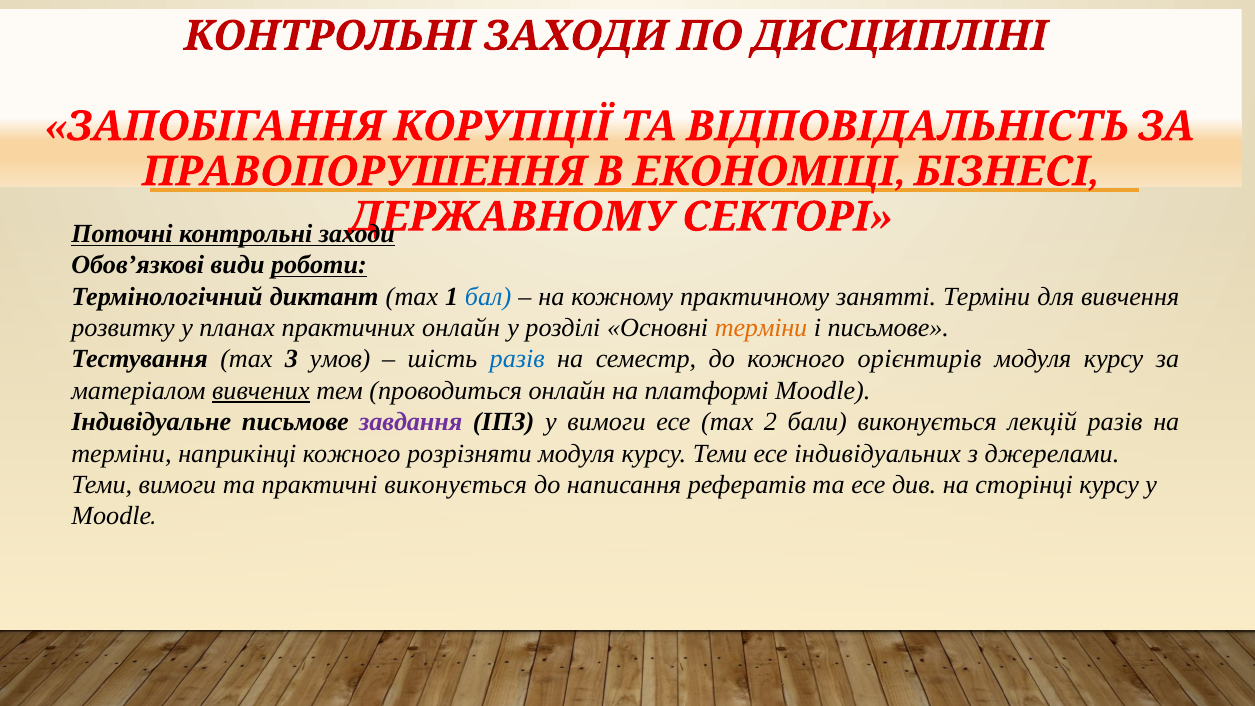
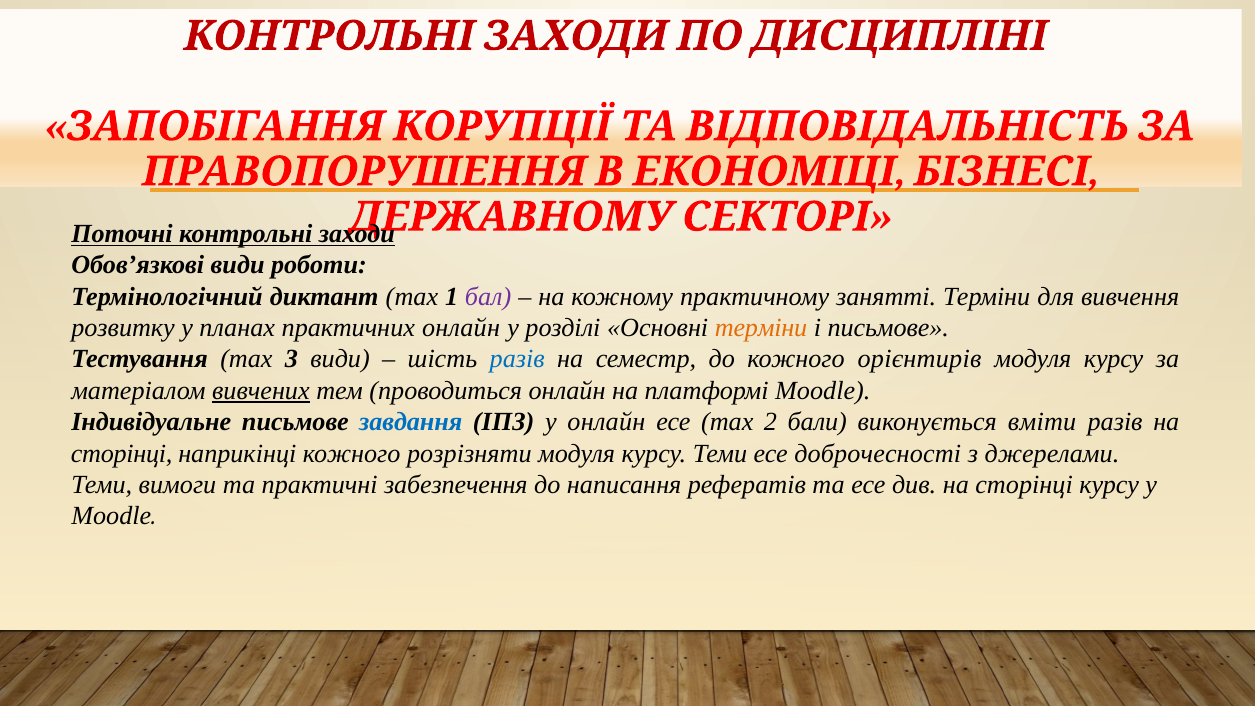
роботи underline: present -> none
бал colour: blue -> purple
3 умов: умов -> види
завдання colour: purple -> blue
у вимоги: вимоги -> онлайн
лекцій: лекцій -> вміти
терміни at (121, 453): терміни -> сторінці
індивідуальних: індивідуальних -> доброчесності
практичні виконується: виконується -> забезпечення
